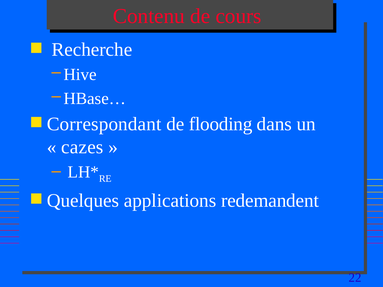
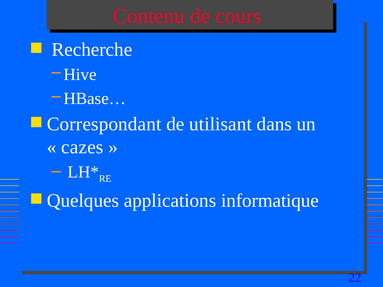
flooding: flooding -> utilisant
redemandent: redemandent -> informatique
